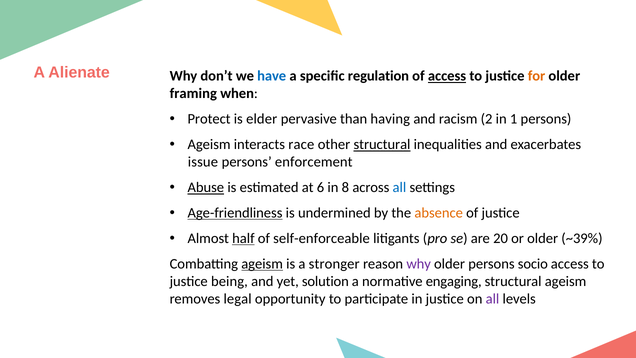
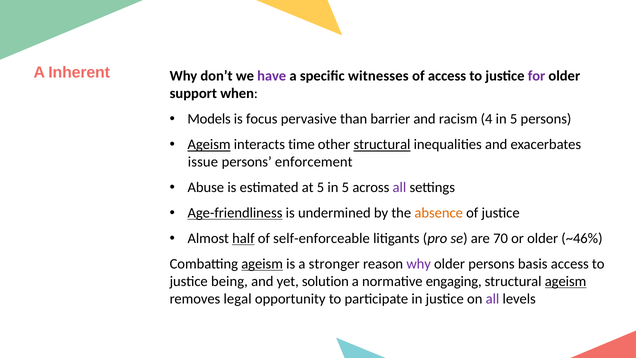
Alienate: Alienate -> Inherent
have colour: blue -> purple
regulation: regulation -> witnesses
access at (447, 76) underline: present -> none
for colour: orange -> purple
framing: framing -> support
Protect: Protect -> Models
elder: elder -> focus
having: having -> barrier
2: 2 -> 4
1 at (514, 119): 1 -> 5
Ageism at (209, 145) underline: none -> present
race: race -> time
Abuse underline: present -> none
at 6: 6 -> 5
8 at (345, 187): 8 -> 5
all at (399, 187) colour: blue -> purple
20: 20 -> 70
~39%: ~39% -> ~46%
socio: socio -> basis
ageism at (566, 281) underline: none -> present
